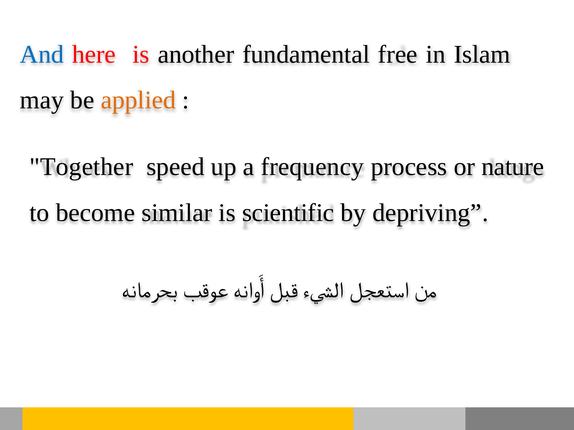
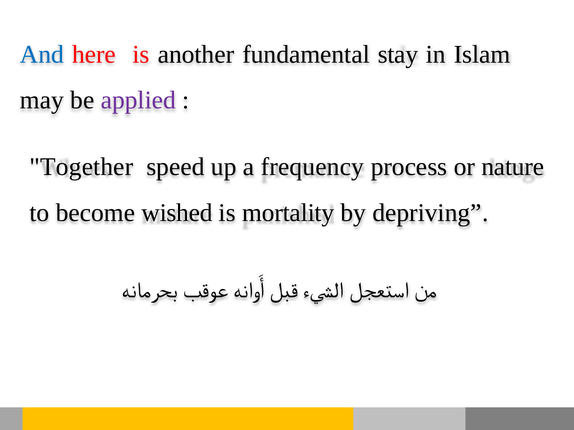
free: free -> stay
applied colour: orange -> purple
similar: similar -> wished
scientific: scientific -> mortality
